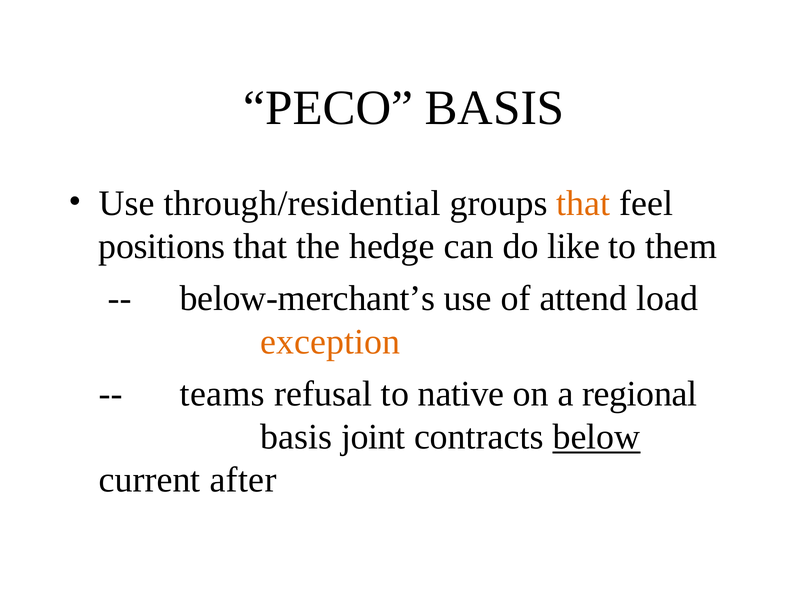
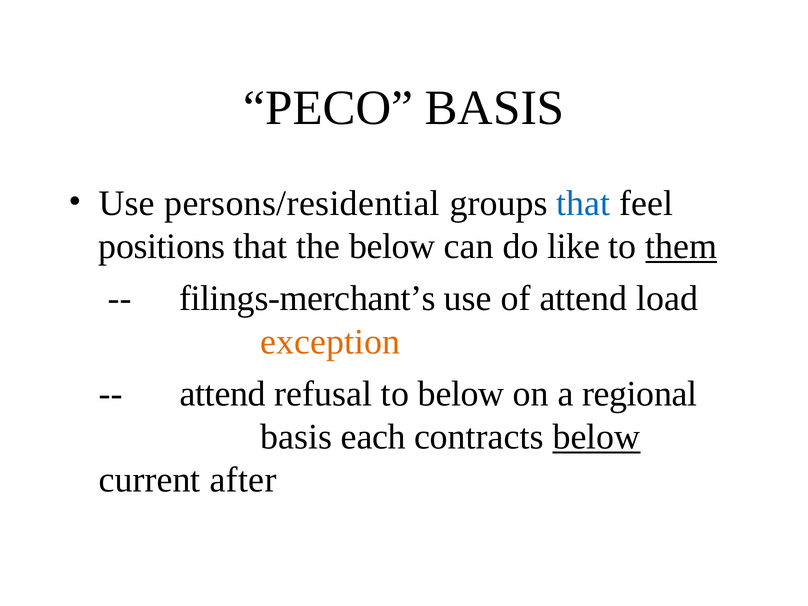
through/residential: through/residential -> persons/residential
that at (583, 203) colour: orange -> blue
the hedge: hedge -> below
them underline: none -> present
below-merchant’s: below-merchant’s -> filings-merchant’s
teams at (222, 394): teams -> attend
to native: native -> below
joint: joint -> each
